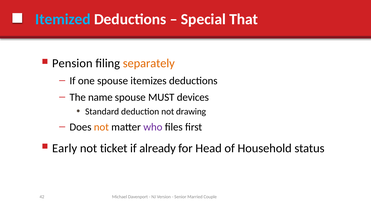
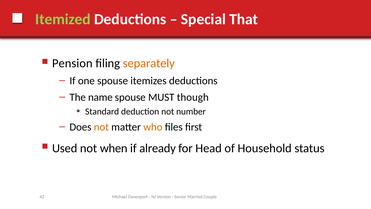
Itemized colour: light blue -> light green
devices: devices -> though
drawing: drawing -> number
who colour: purple -> orange
Early: Early -> Used
ticket: ticket -> when
